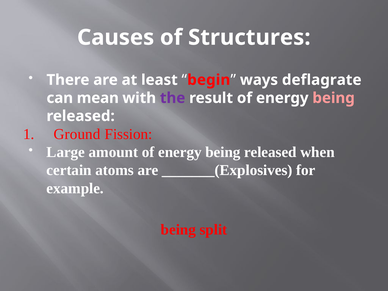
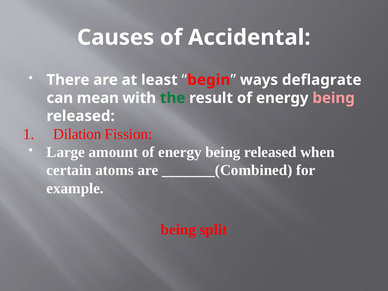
Structures: Structures -> Accidental
the colour: purple -> green
Ground: Ground -> Dilation
_______(Explosives: _______(Explosives -> _______(Combined
